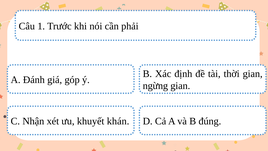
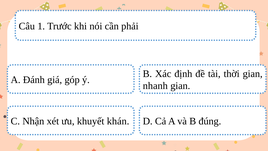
ngừng: ngừng -> nhanh
